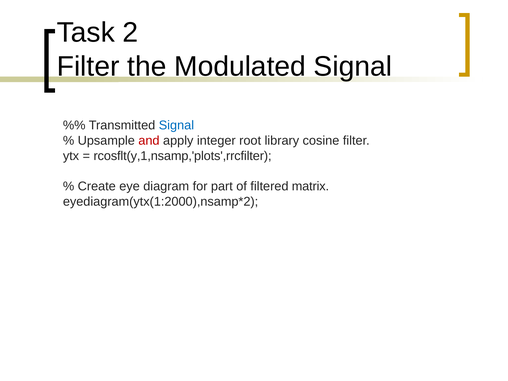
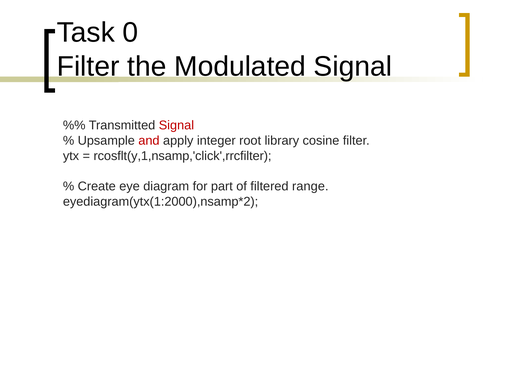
2: 2 -> 0
Signal at (176, 125) colour: blue -> red
rcosflt(y,1,nsamp,'plots',rrcfilter: rcosflt(y,1,nsamp,'plots',rrcfilter -> rcosflt(y,1,nsamp,'click',rrcfilter
matrix: matrix -> range
